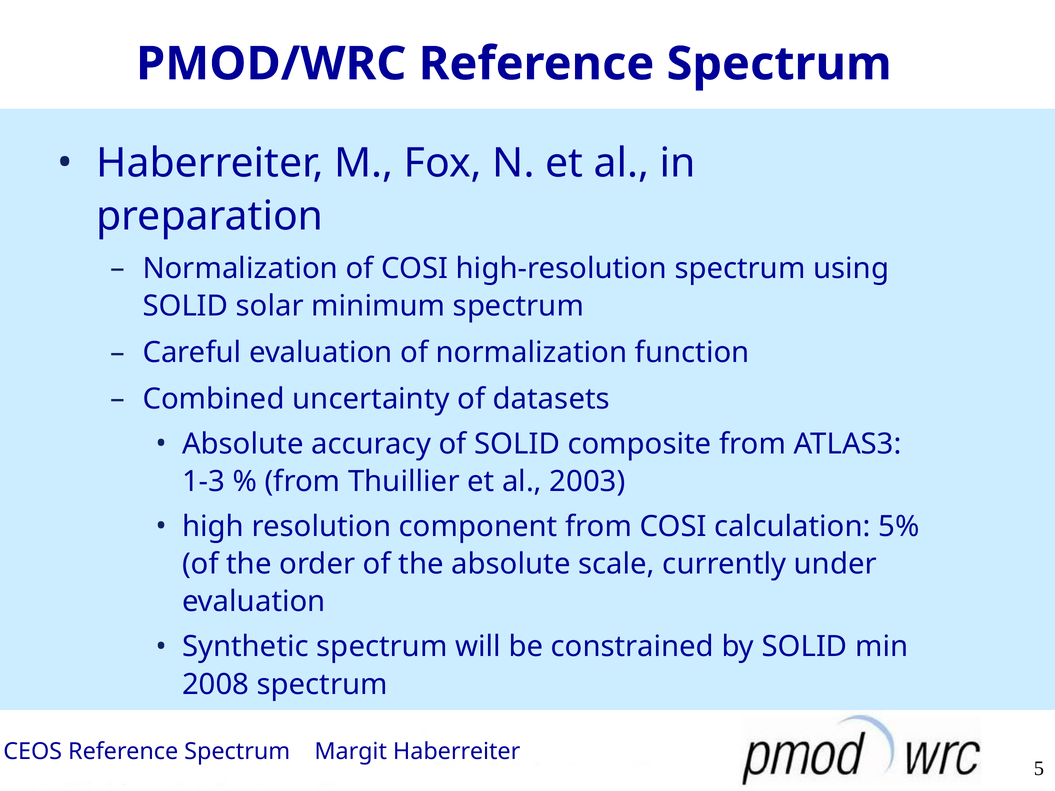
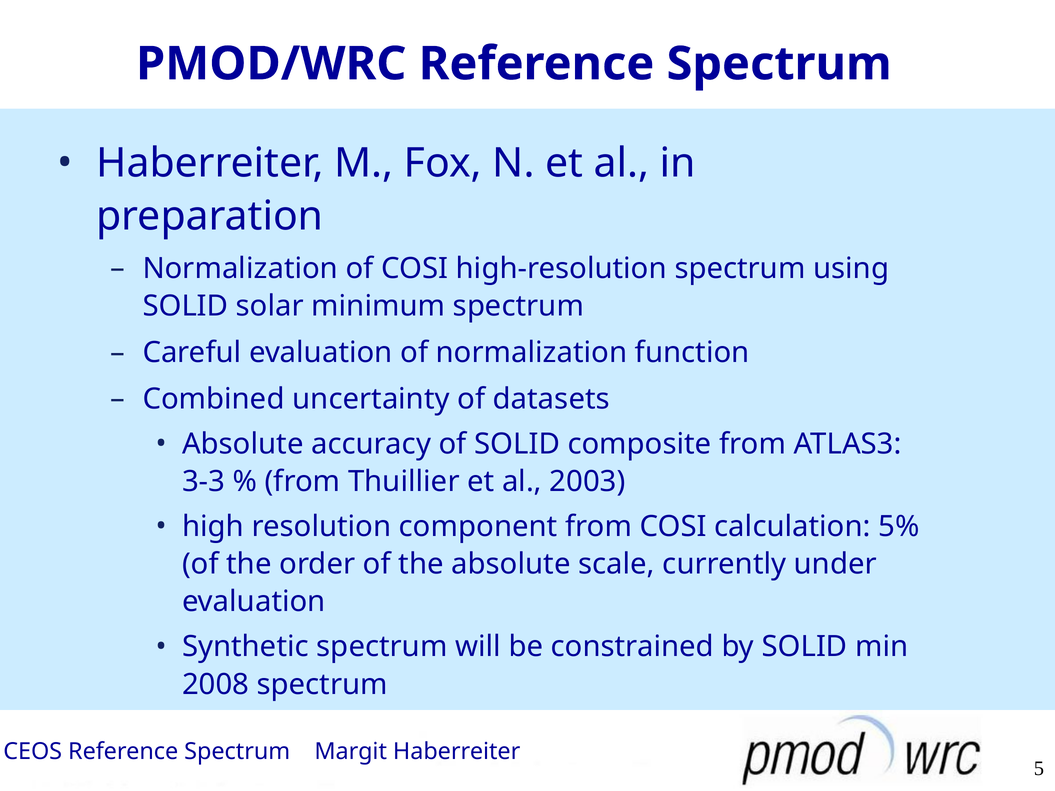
1-3: 1-3 -> 3-3
